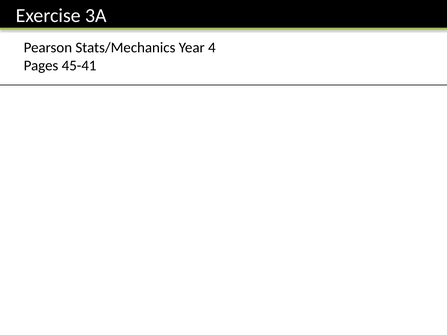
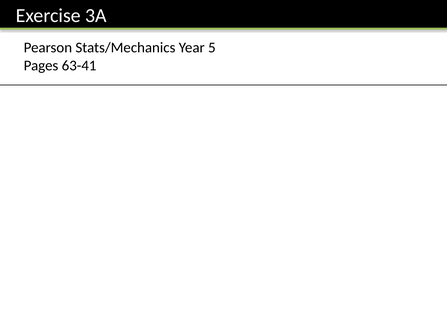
4: 4 -> 5
45-41: 45-41 -> 63-41
